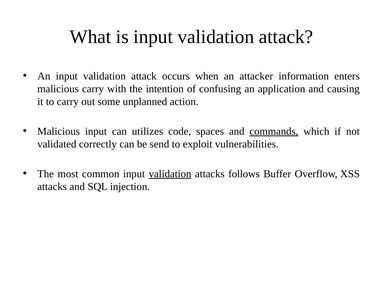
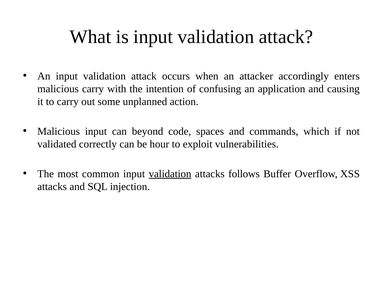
information: information -> accordingly
utilizes: utilizes -> beyond
commands underline: present -> none
send: send -> hour
